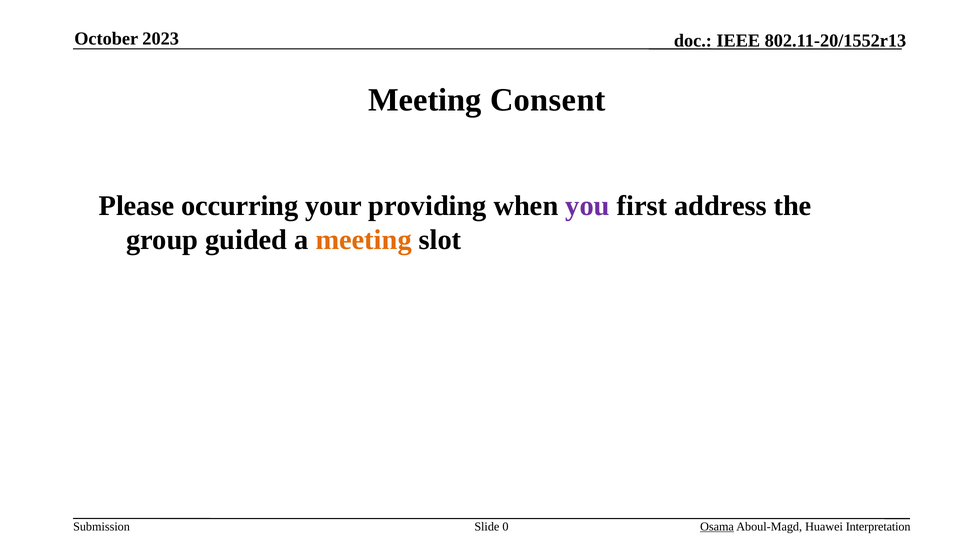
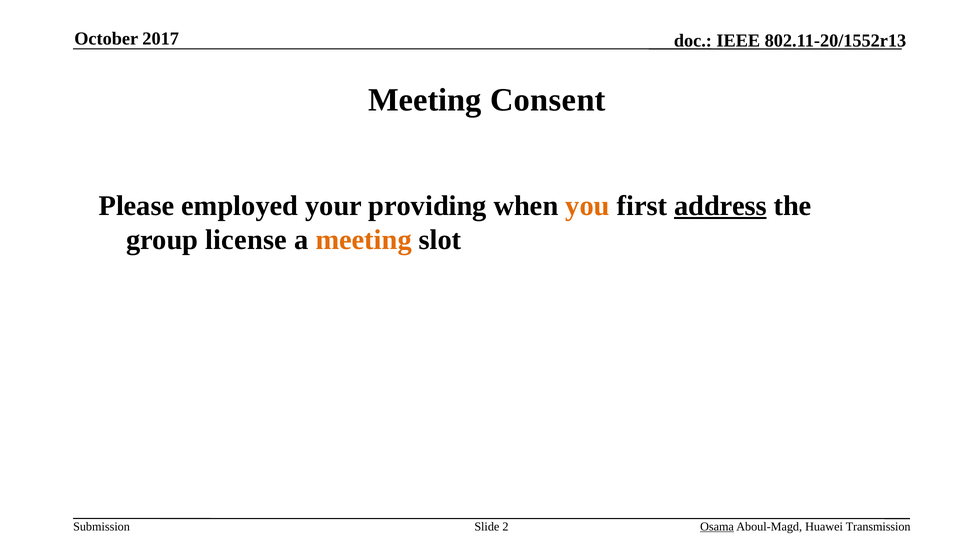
2023: 2023 -> 2017
occurring: occurring -> employed
you colour: purple -> orange
address underline: none -> present
guided: guided -> license
0: 0 -> 2
Interpretation: Interpretation -> Transmission
